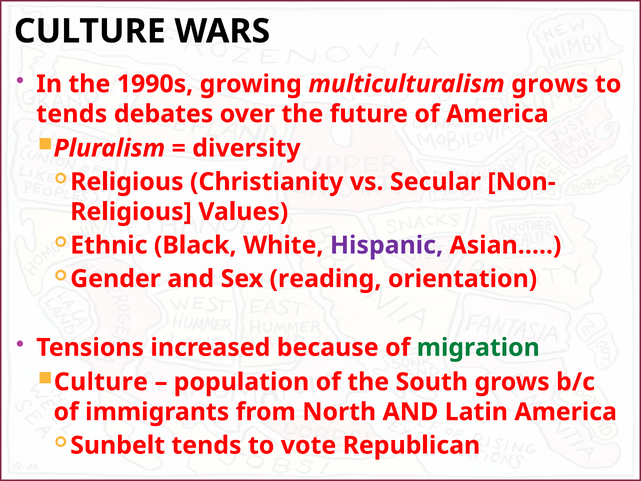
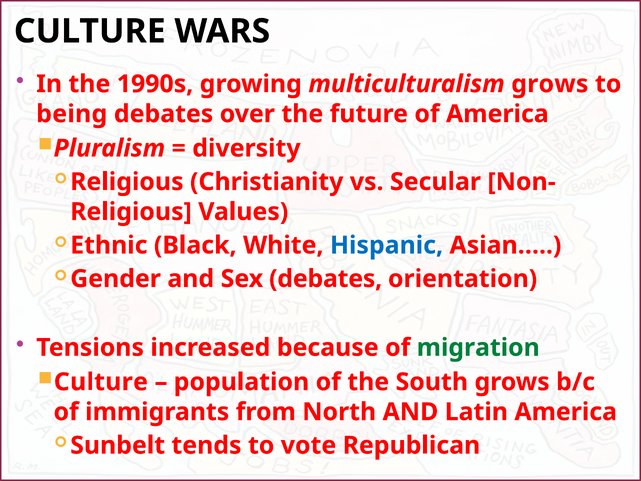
tends at (72, 114): tends -> being
Hispanic colour: purple -> blue
Sex reading: reading -> debates
